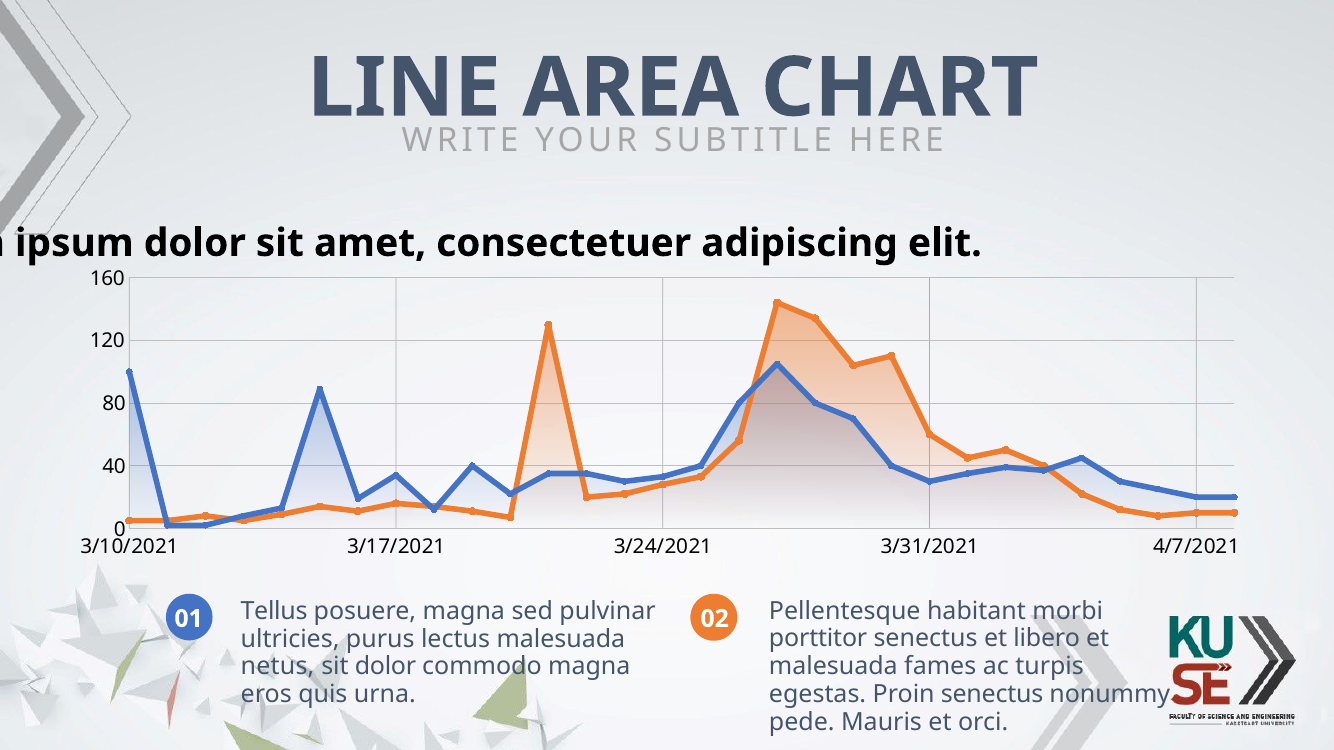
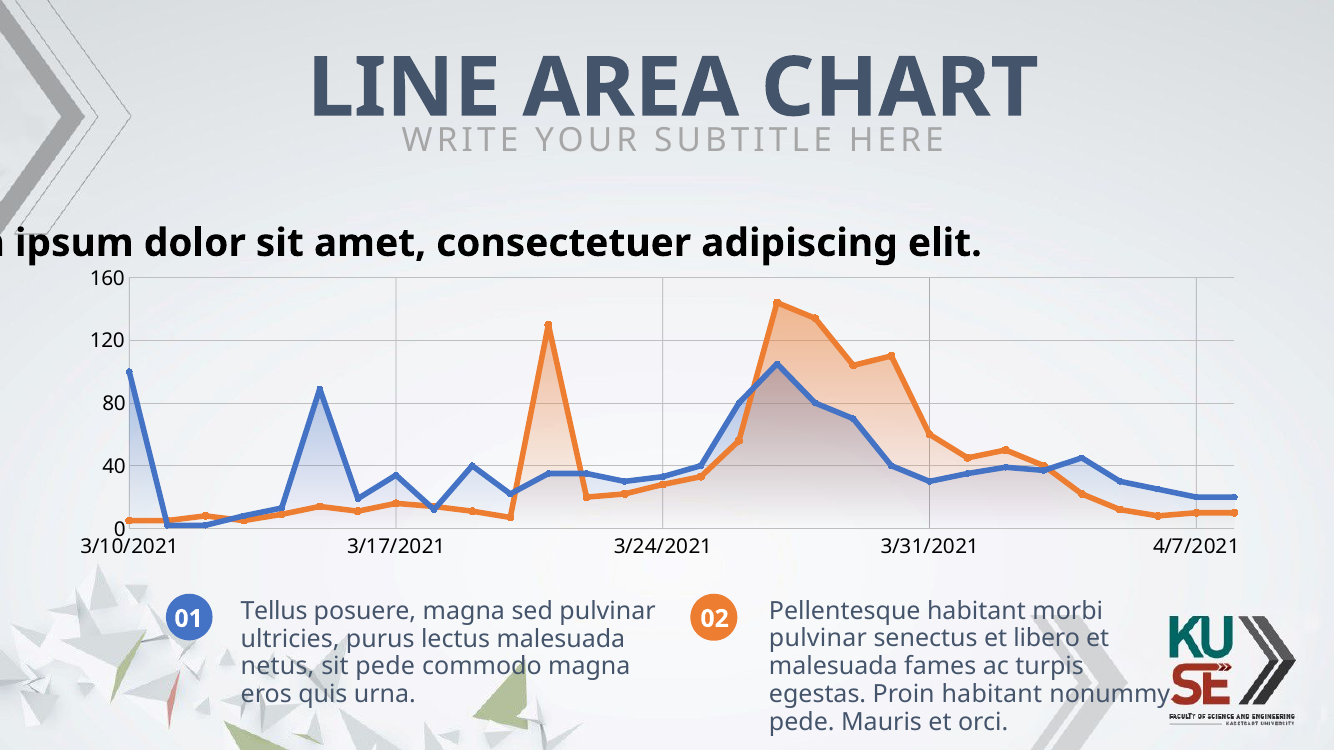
porttitor at (818, 639): porttitor -> pulvinar
sit dolor: dolor -> pede
Proin senectus: senectus -> habitant
